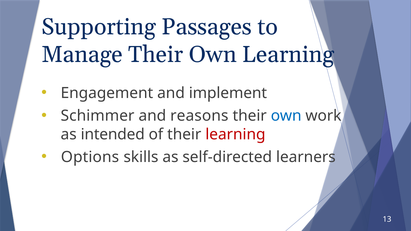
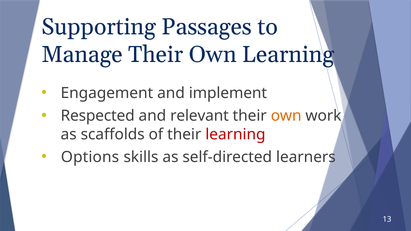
Schimmer: Schimmer -> Respected
reasons: reasons -> relevant
own at (286, 116) colour: blue -> orange
intended: intended -> scaffolds
